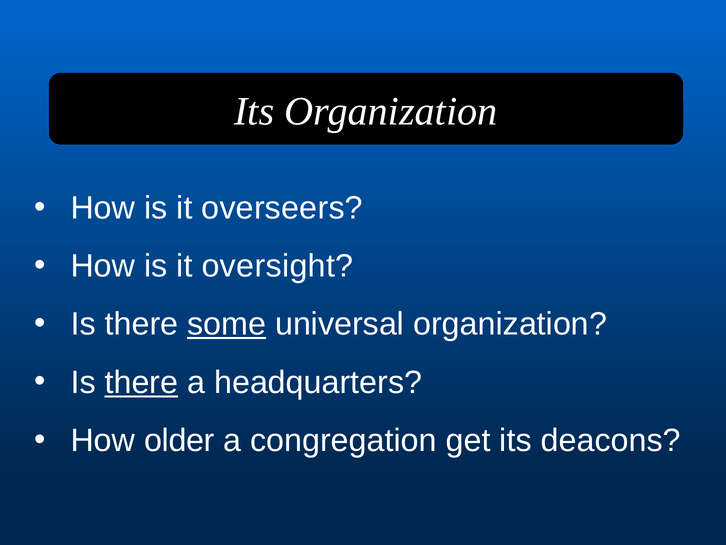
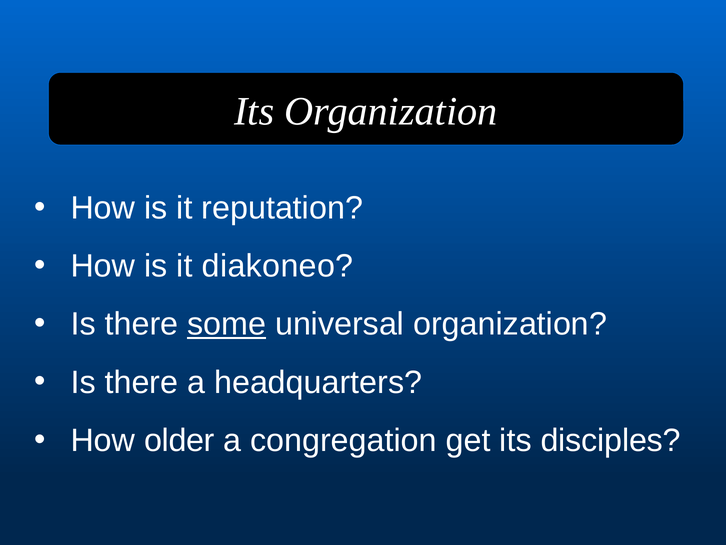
overseers: overseers -> reputation
oversight: oversight -> diakoneo
there at (141, 382) underline: present -> none
deacons: deacons -> disciples
